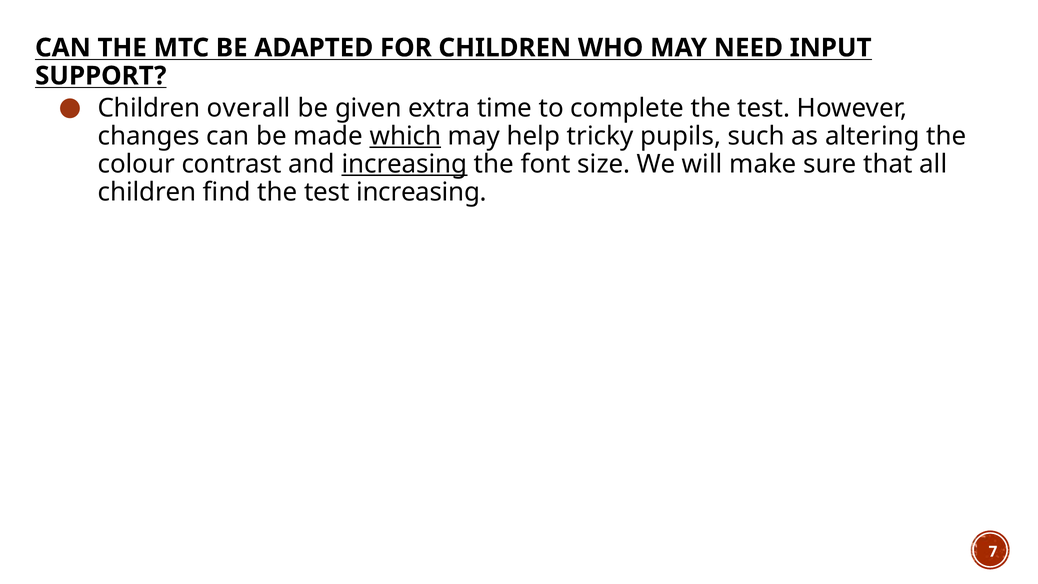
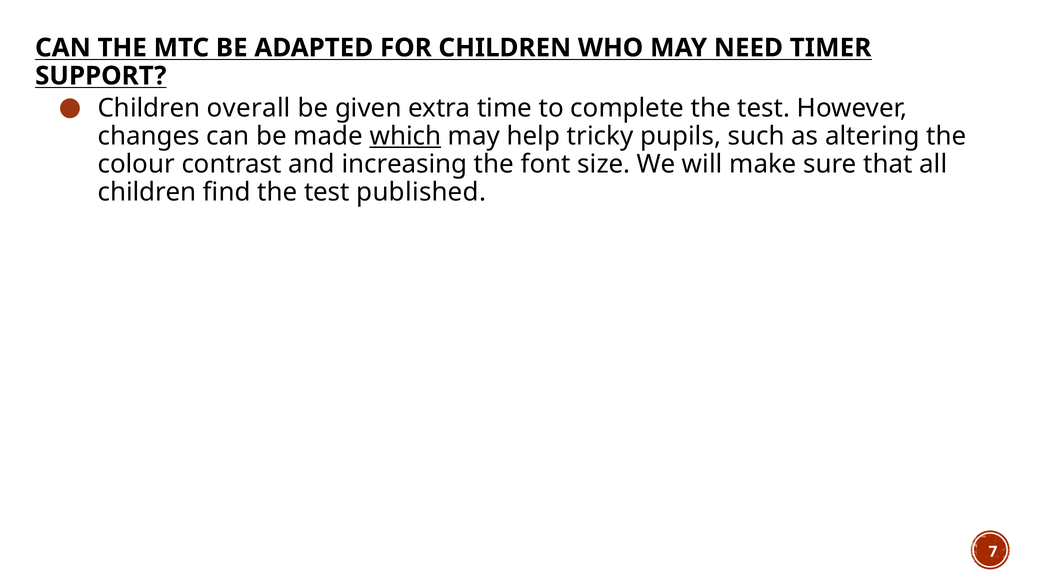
INPUT: INPUT -> TIMER
increasing at (404, 164) underline: present -> none
test increasing: increasing -> published
